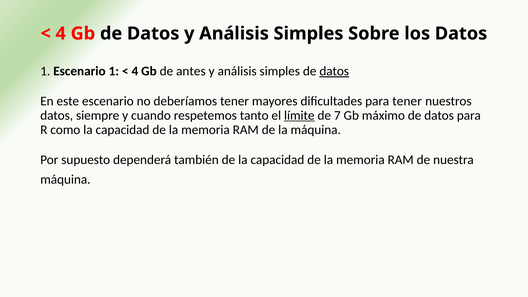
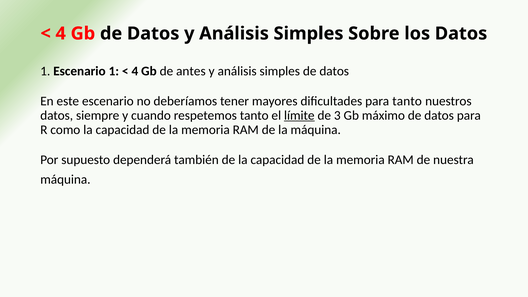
datos at (334, 71) underline: present -> none
para tener: tener -> tanto
7: 7 -> 3
